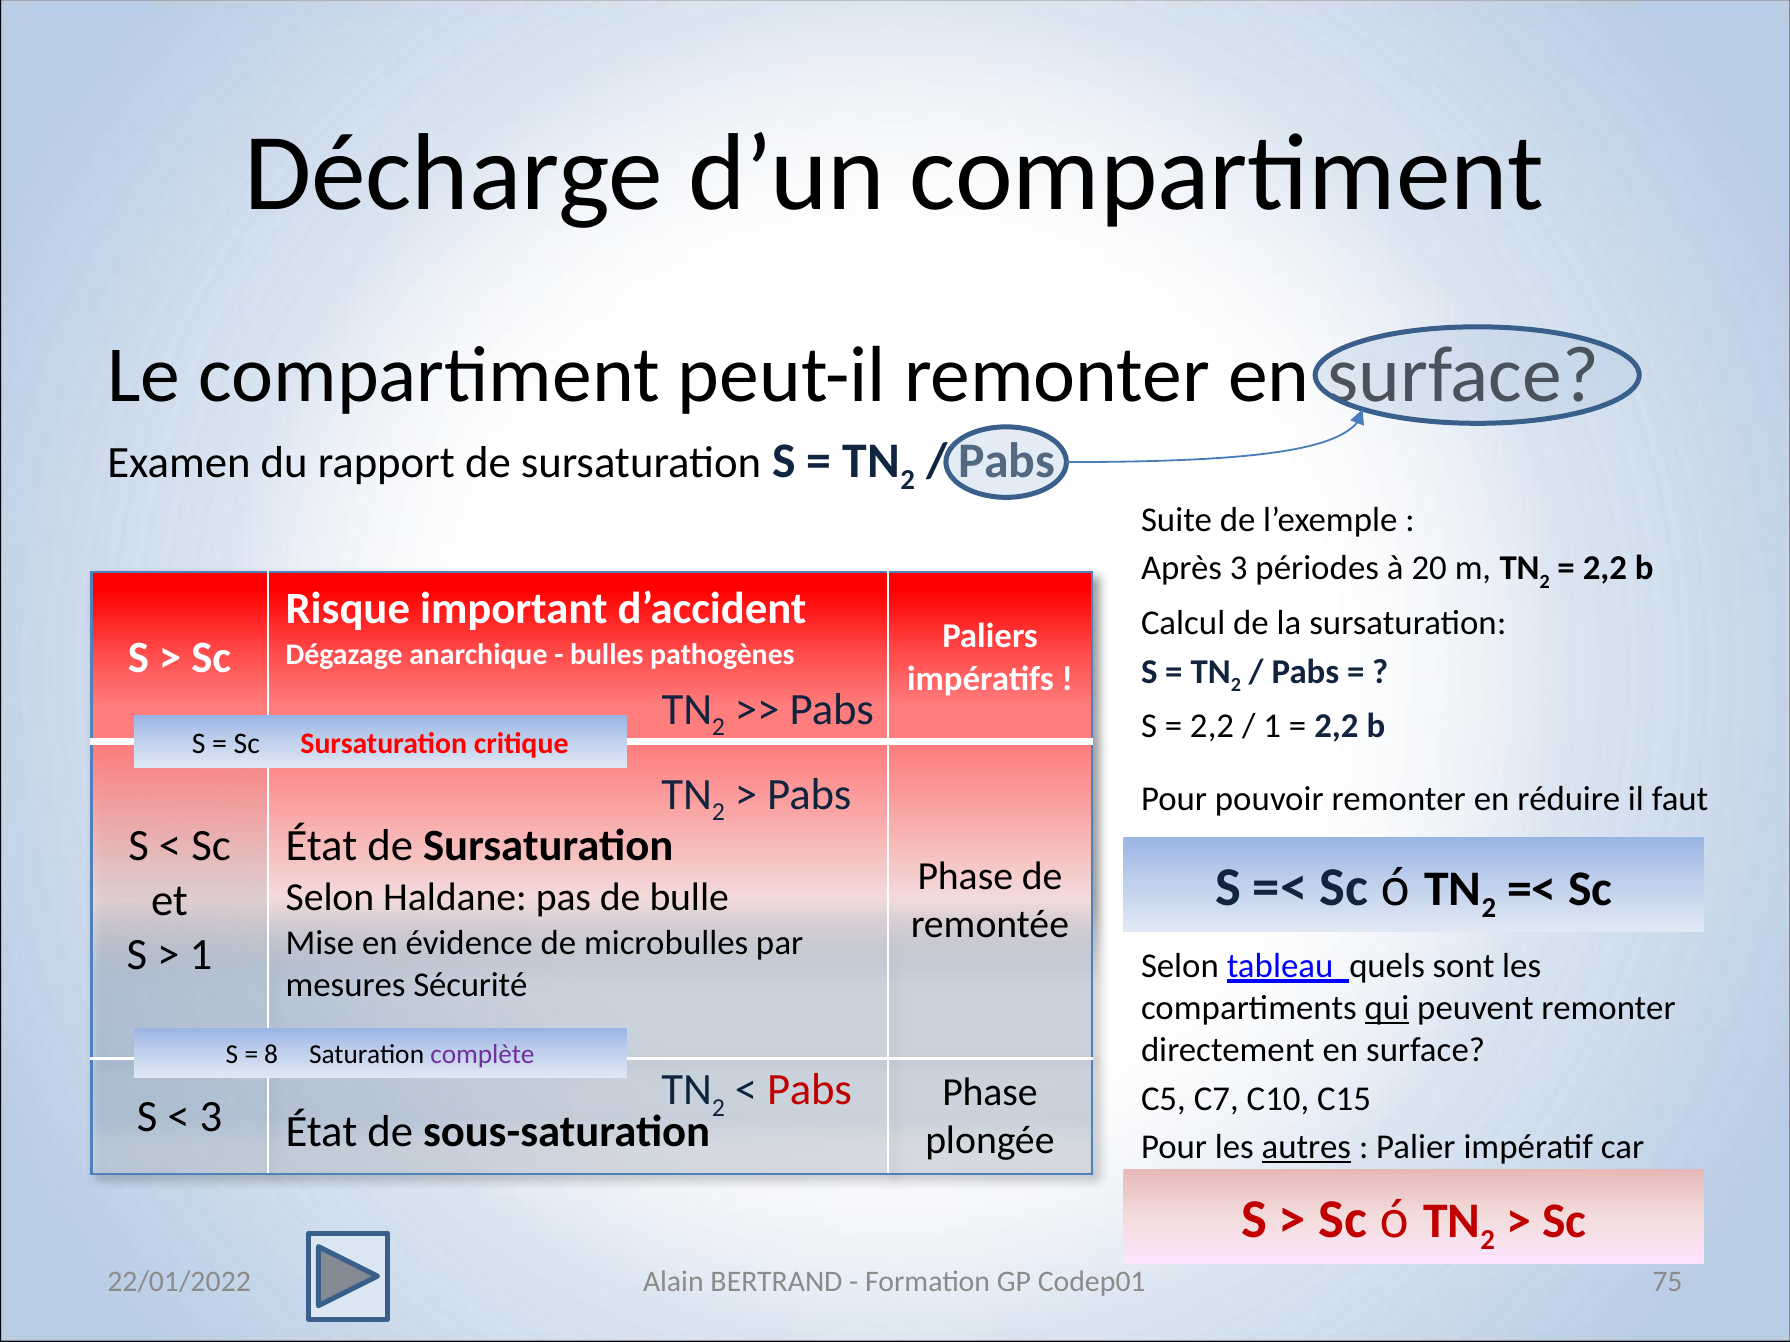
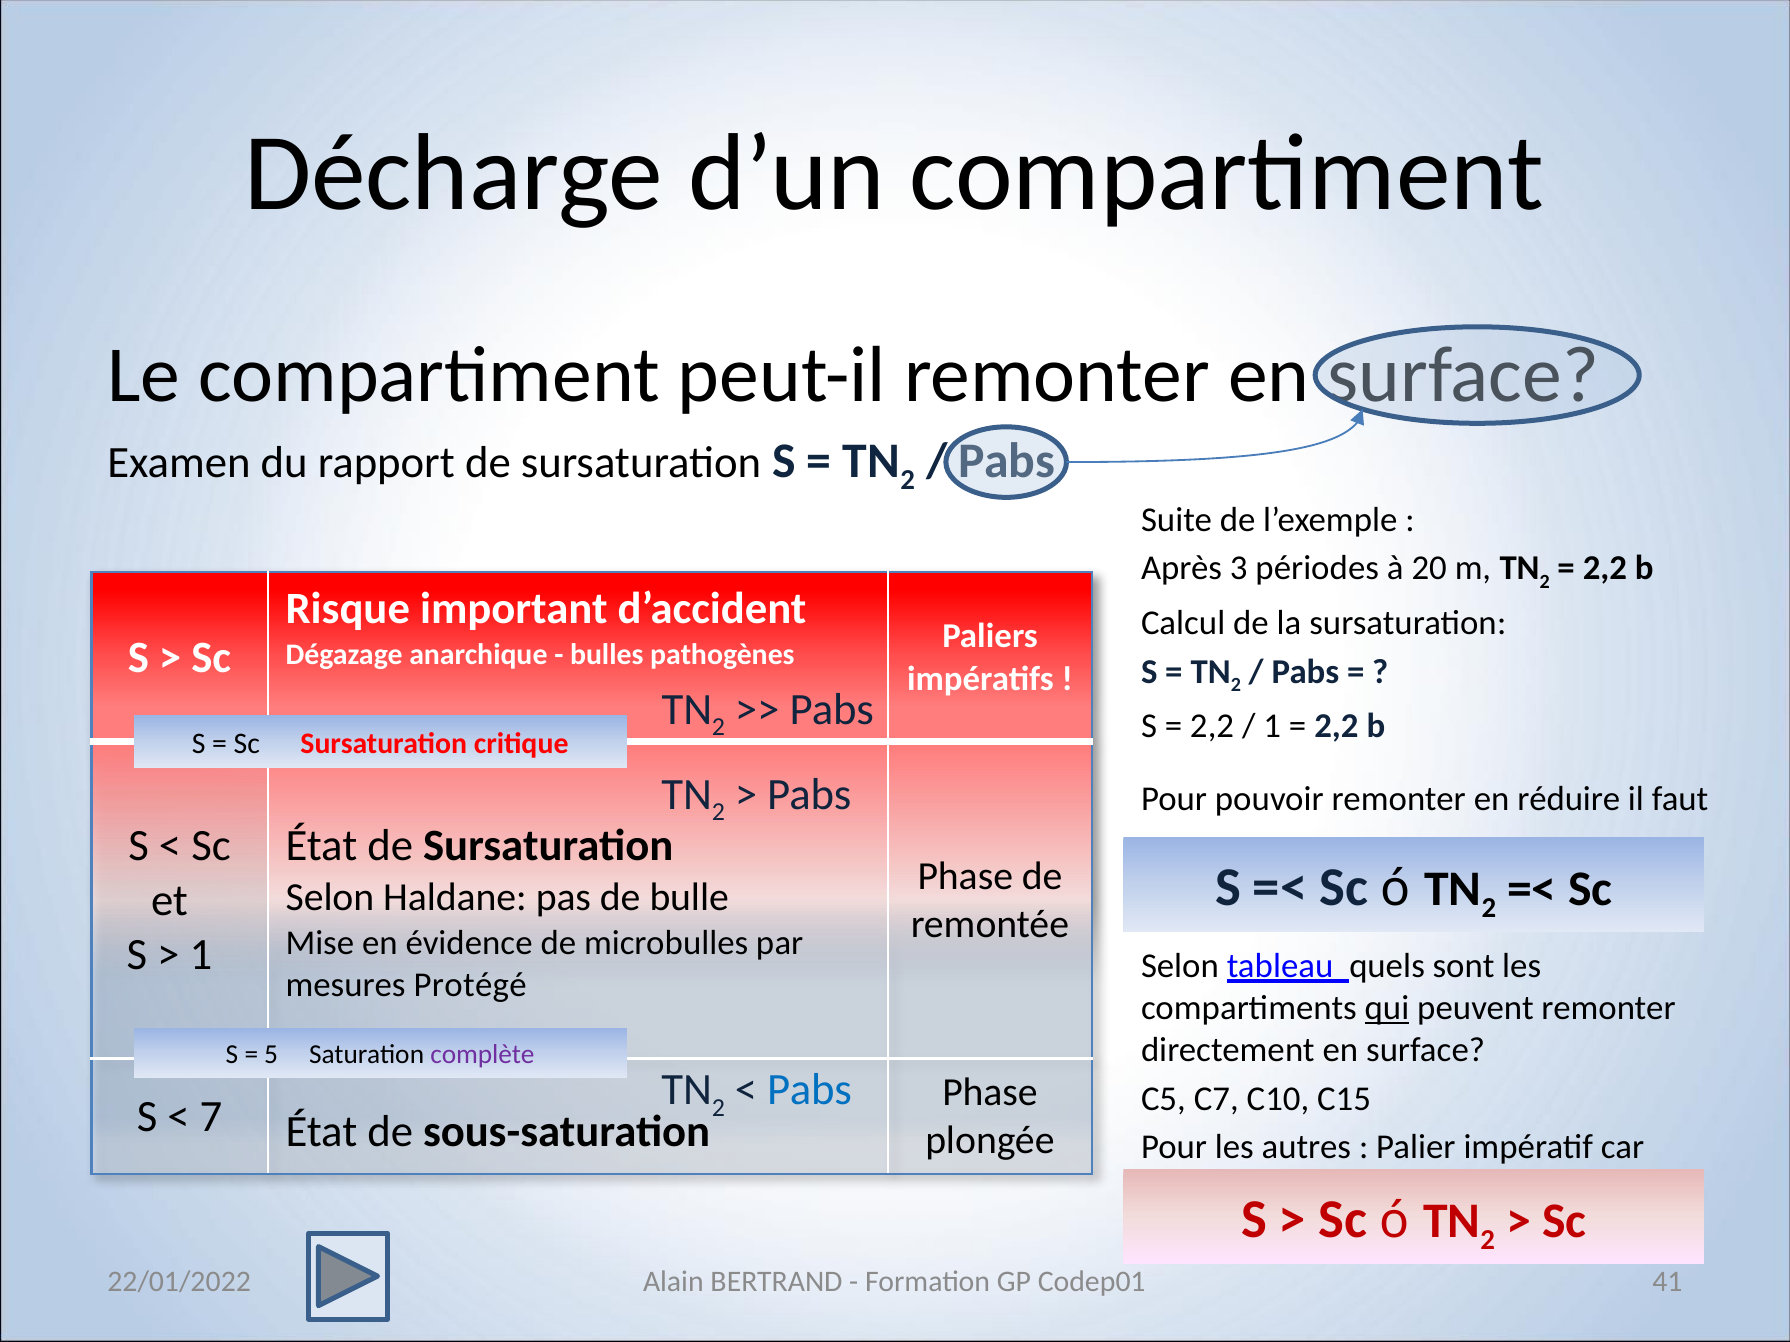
Sécurité: Sécurité -> Protégé
8: 8 -> 5
Pabs at (809, 1091) colour: red -> blue
3 at (211, 1117): 3 -> 7
autres underline: present -> none
75: 75 -> 41
